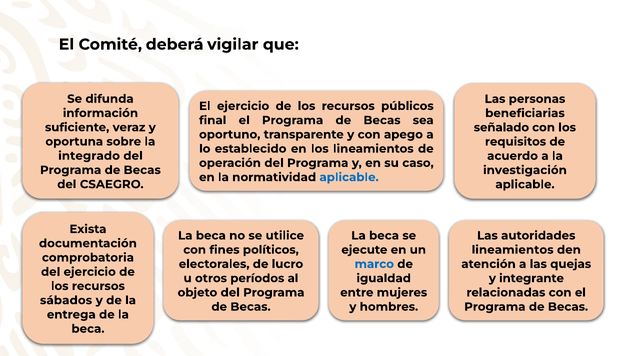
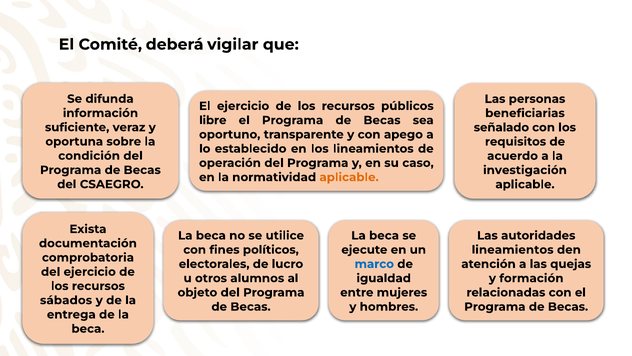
final: final -> libre
integrado: integrado -> condición
aplicable at (349, 177) colour: blue -> orange
períodos: períodos -> alumnos
integrante: integrante -> formación
